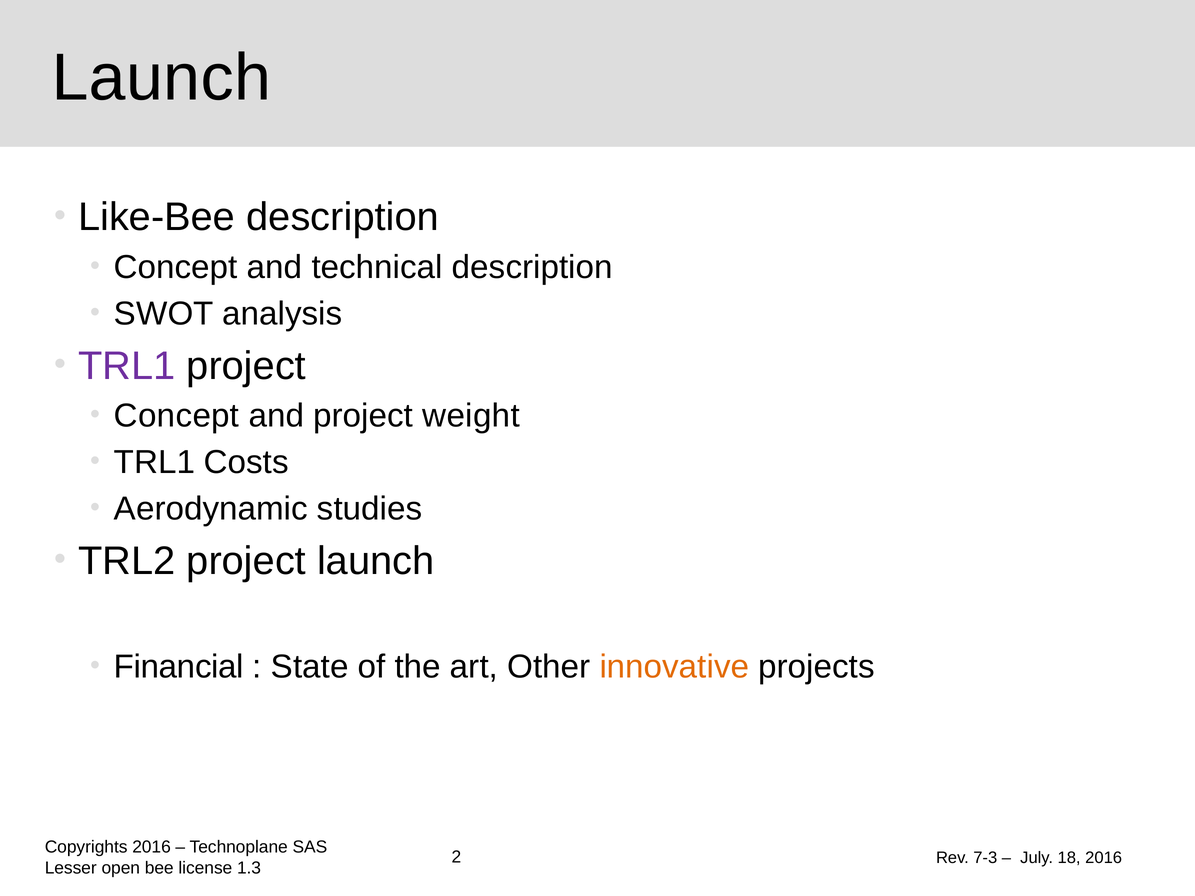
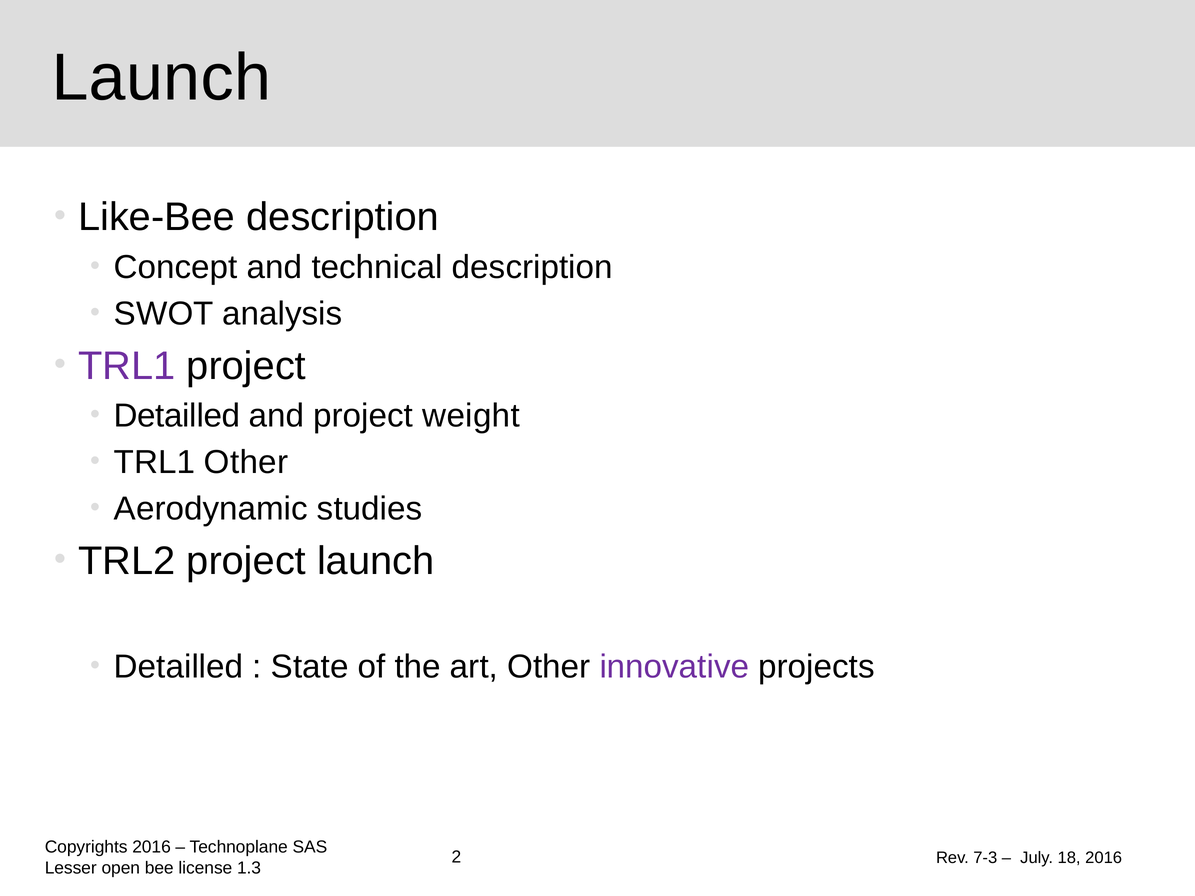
Concept at (177, 416): Concept -> Detailled
TRL1 Costs: Costs -> Other
Financial at (179, 667): Financial -> Detailled
innovative colour: orange -> purple
